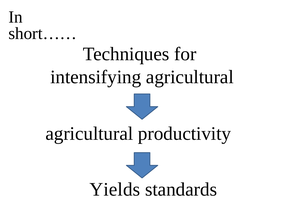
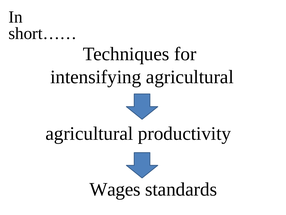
Yields: Yields -> Wages
